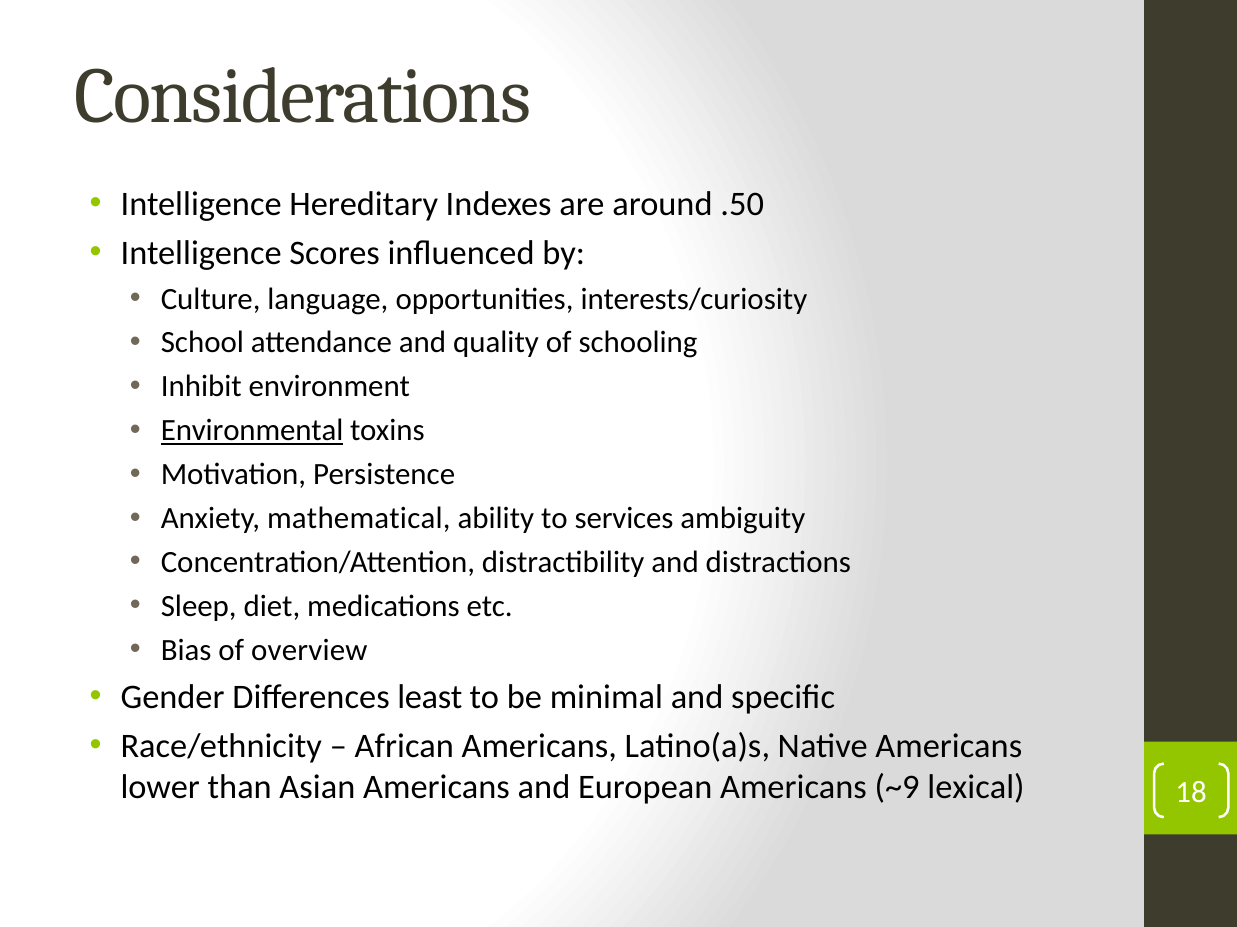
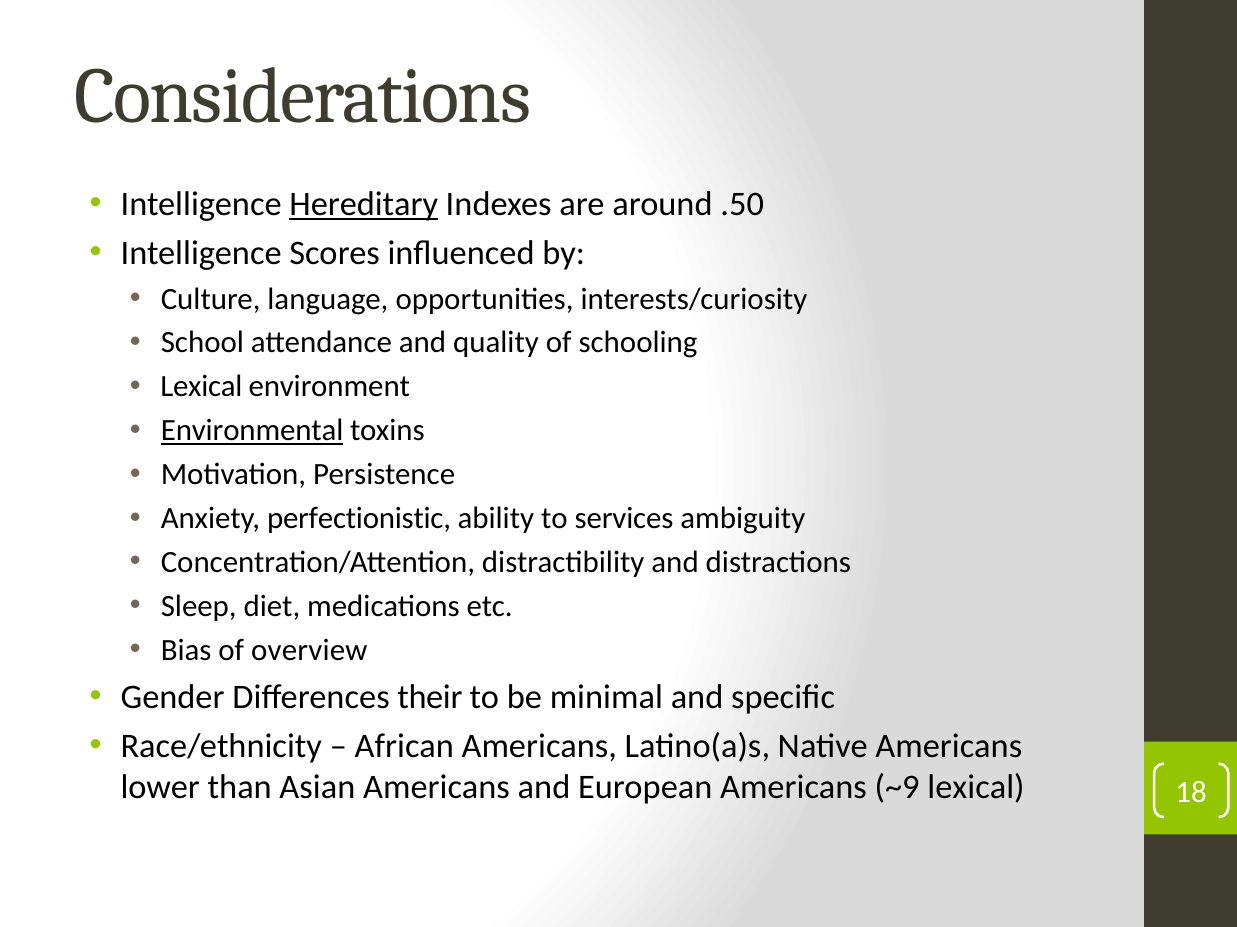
Hereditary underline: none -> present
Inhibit at (201, 387): Inhibit -> Lexical
mathematical: mathematical -> perfectionistic
least: least -> their
